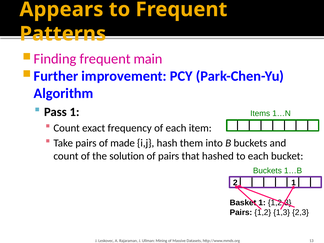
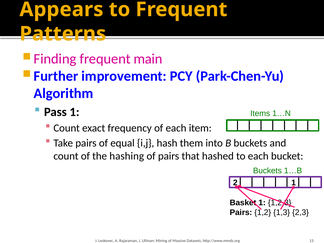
made: made -> equal
solution: solution -> hashing
